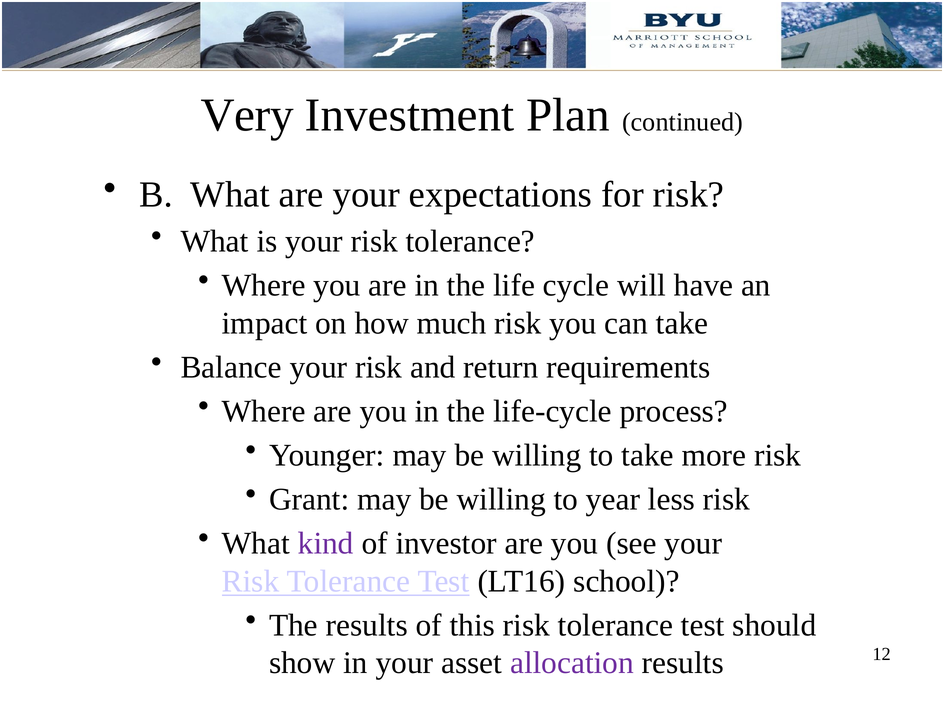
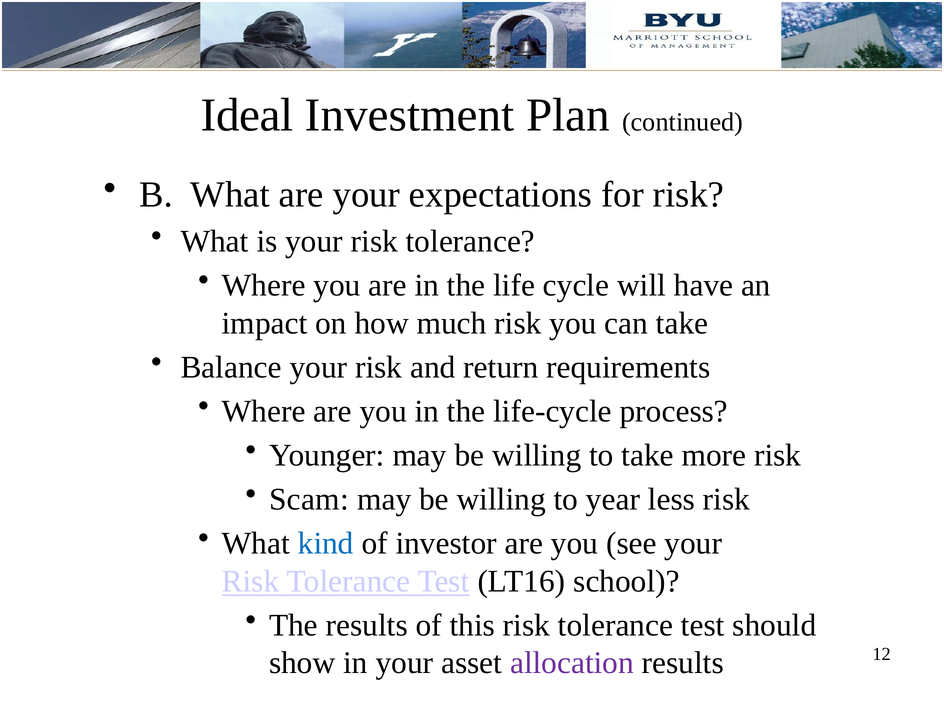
Very: Very -> Ideal
Grant: Grant -> Scam
kind colour: purple -> blue
